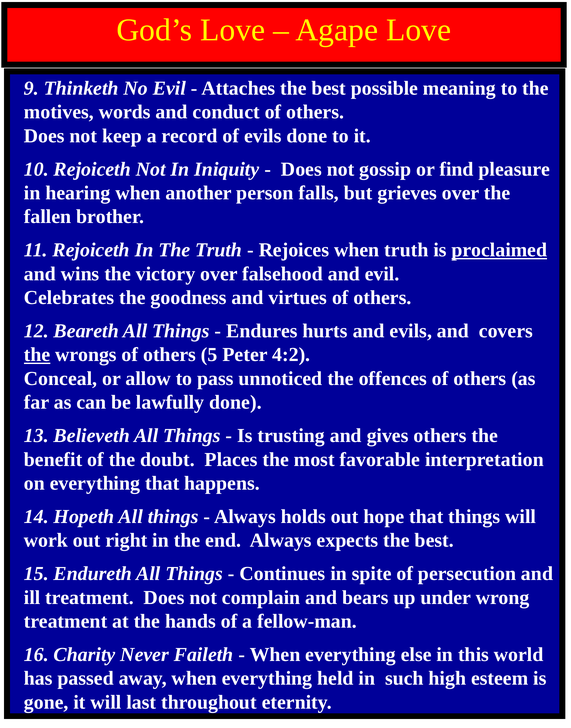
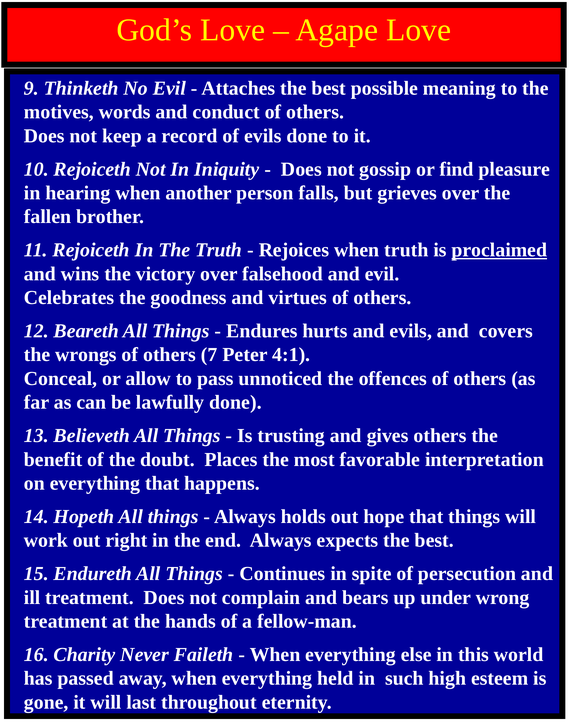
the at (37, 355) underline: present -> none
5: 5 -> 7
4:2: 4:2 -> 4:1
